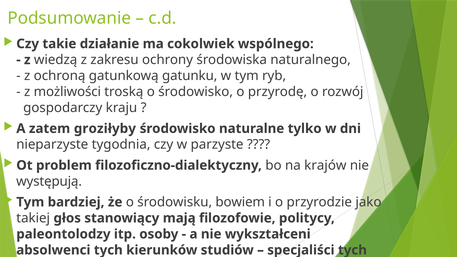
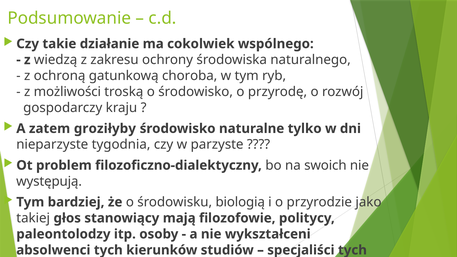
gatunku: gatunku -> choroba
krajów: krajów -> swoich
bowiem: bowiem -> biologią
